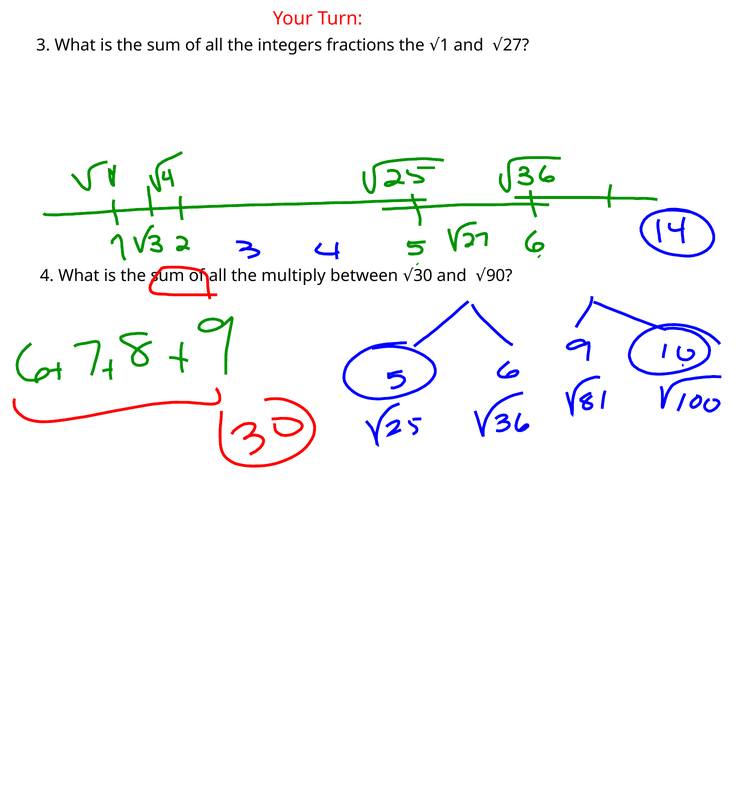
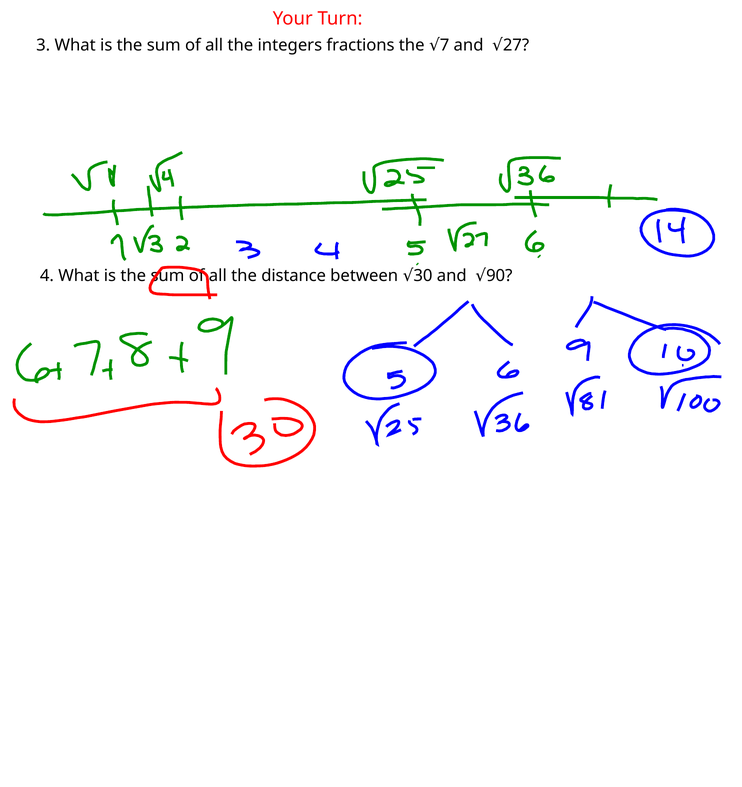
1: 1 -> 7
multiply: multiply -> distance
